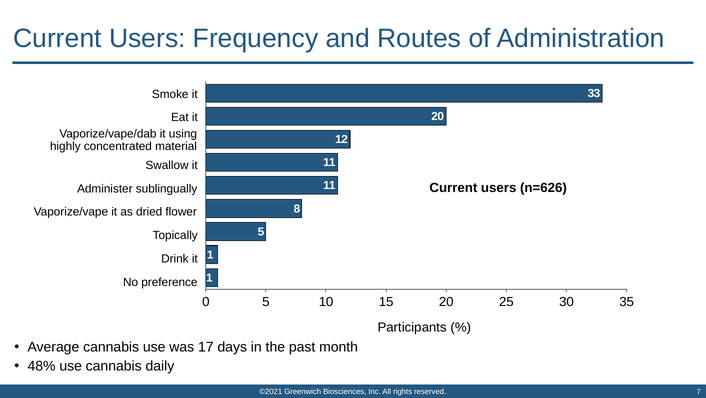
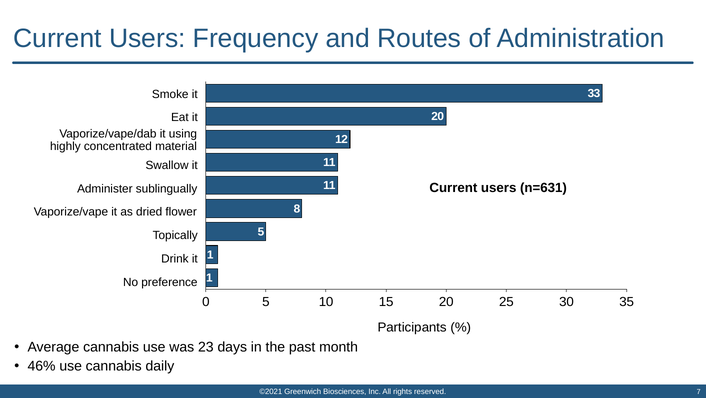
n=626: n=626 -> n=631
17: 17 -> 23
48%: 48% -> 46%
